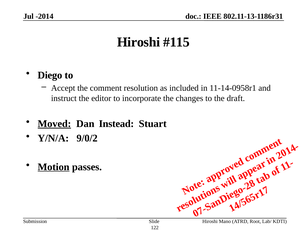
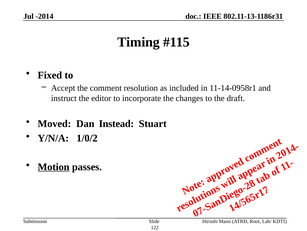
Hiroshi at (139, 42): Hiroshi -> Timing
Diego: Diego -> Fixed
Moved underline: present -> none
9/0/2: 9/0/2 -> 1/0/2
